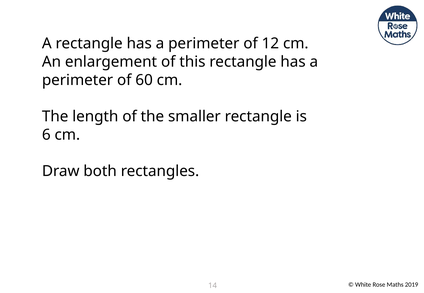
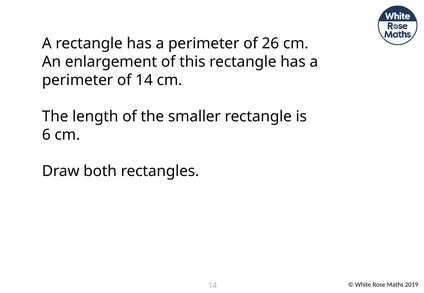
12: 12 -> 26
of 60: 60 -> 14
